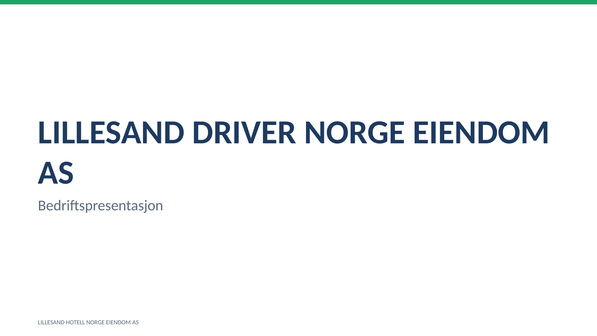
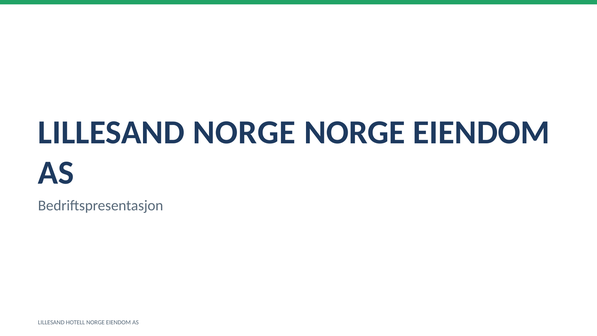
LILLESAND DRIVER: DRIVER -> NORGE
